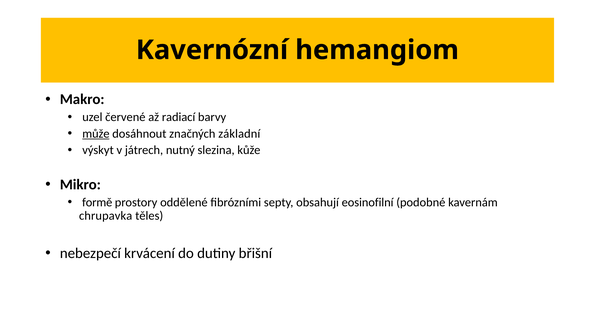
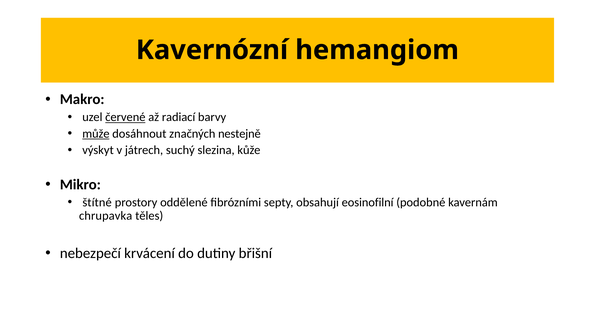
červené underline: none -> present
základní: základní -> nestejně
nutný: nutný -> suchý
formě: formě -> štítné
